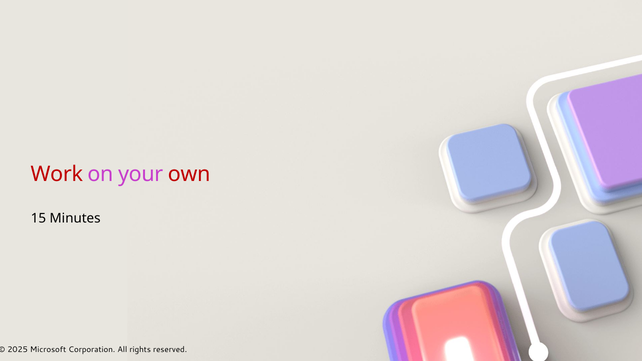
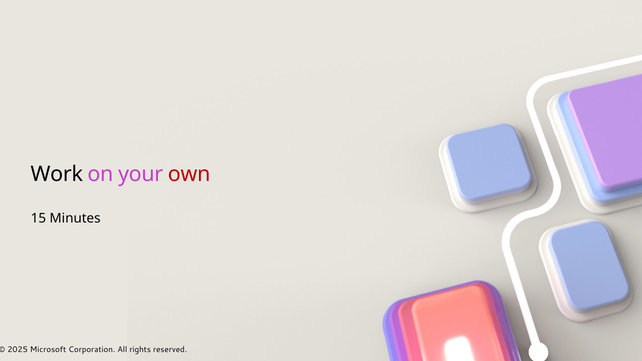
Work colour: red -> black
